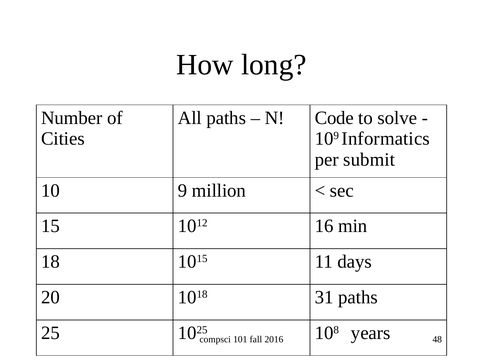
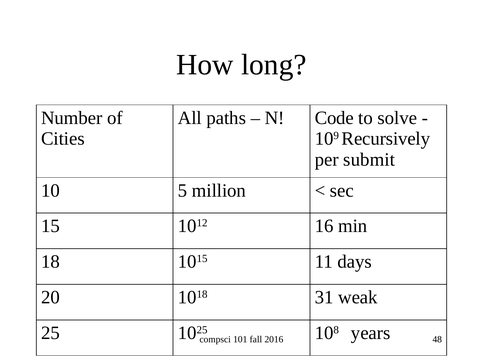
Informatics: Informatics -> Recursively
9: 9 -> 5
31 paths: paths -> weak
